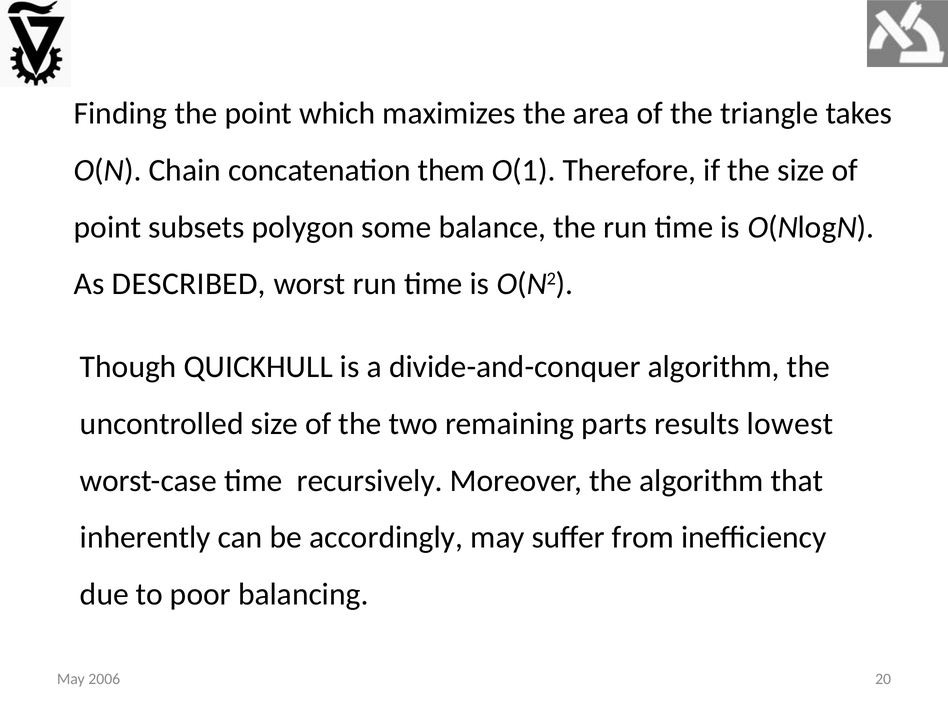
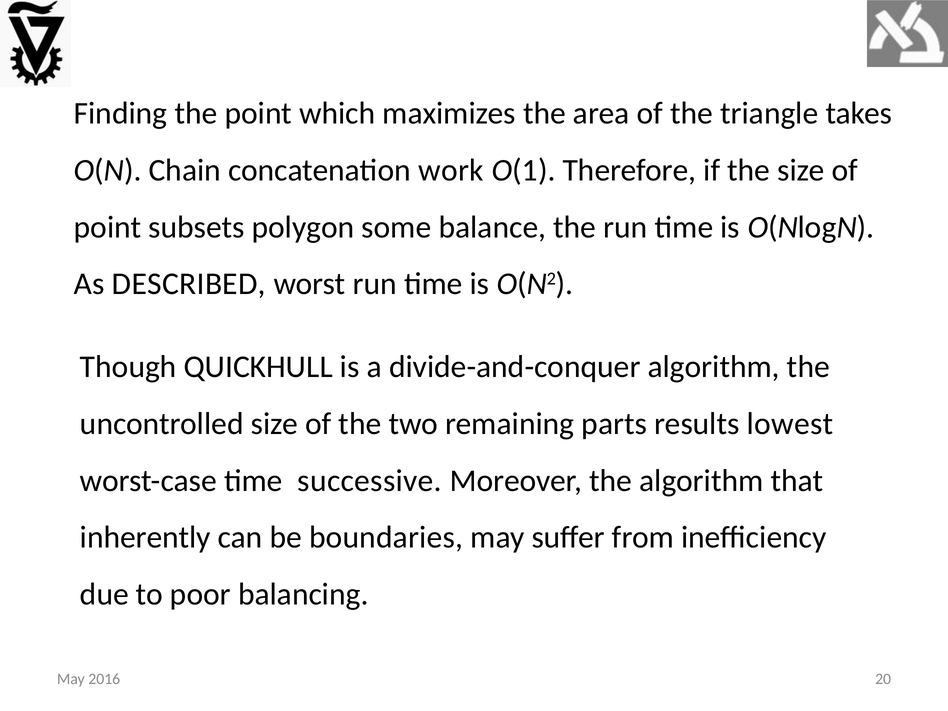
them: them -> work
recursively: recursively -> successive
accordingly: accordingly -> boundaries
2006: 2006 -> 2016
